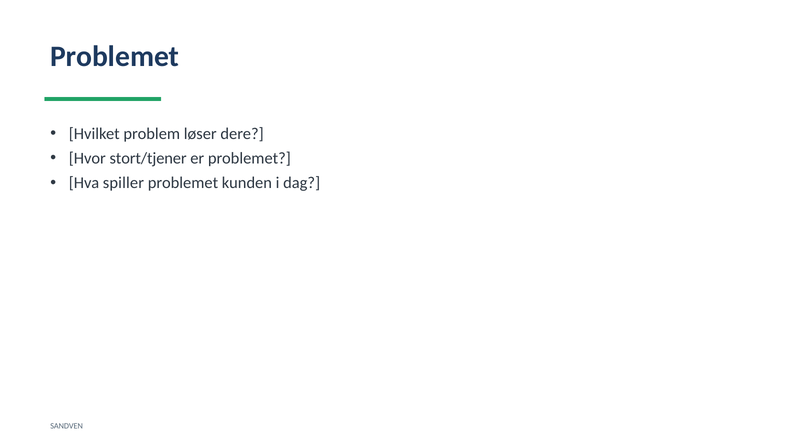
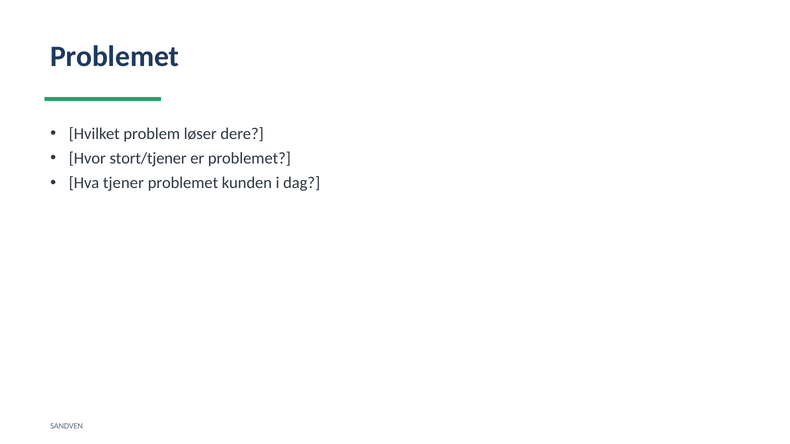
spiller: spiller -> tjener
